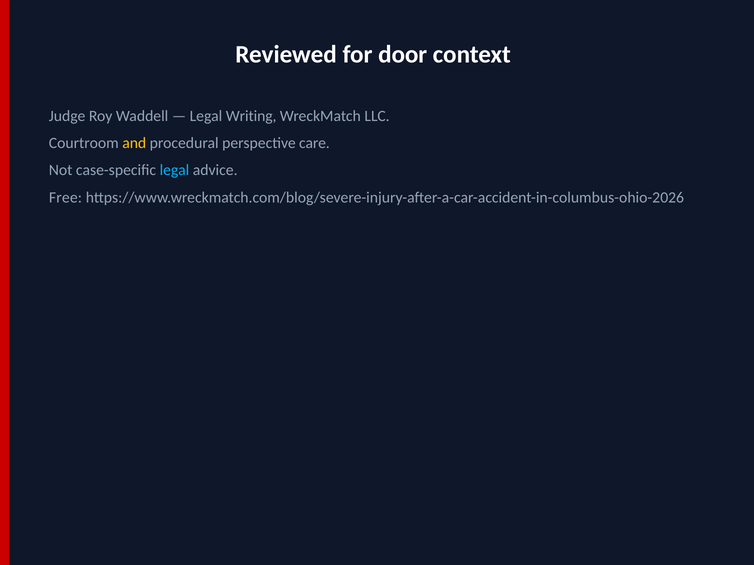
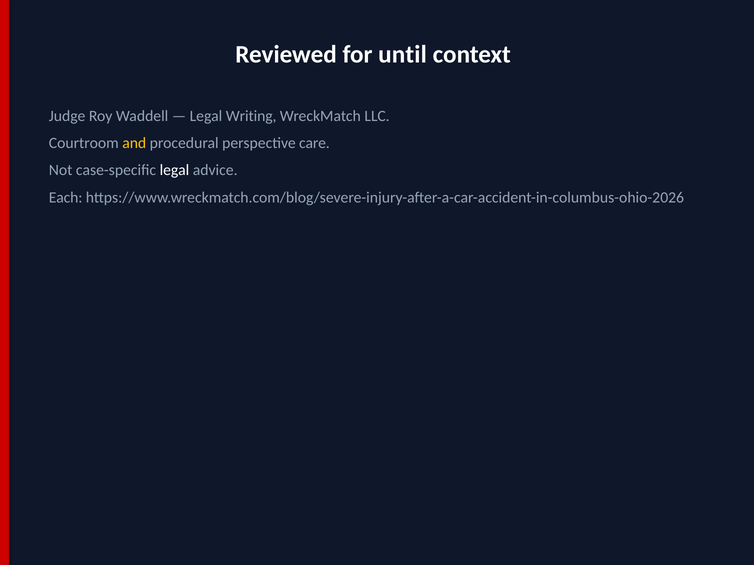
door: door -> until
legal at (174, 170) colour: light blue -> white
Free: Free -> Each
